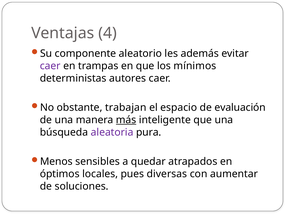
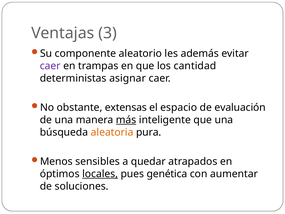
4: 4 -> 3
mínimos: mínimos -> cantidad
autores: autores -> asignar
trabajan: trabajan -> extensas
aleatoria colour: purple -> orange
locales underline: none -> present
diversas: diversas -> genética
